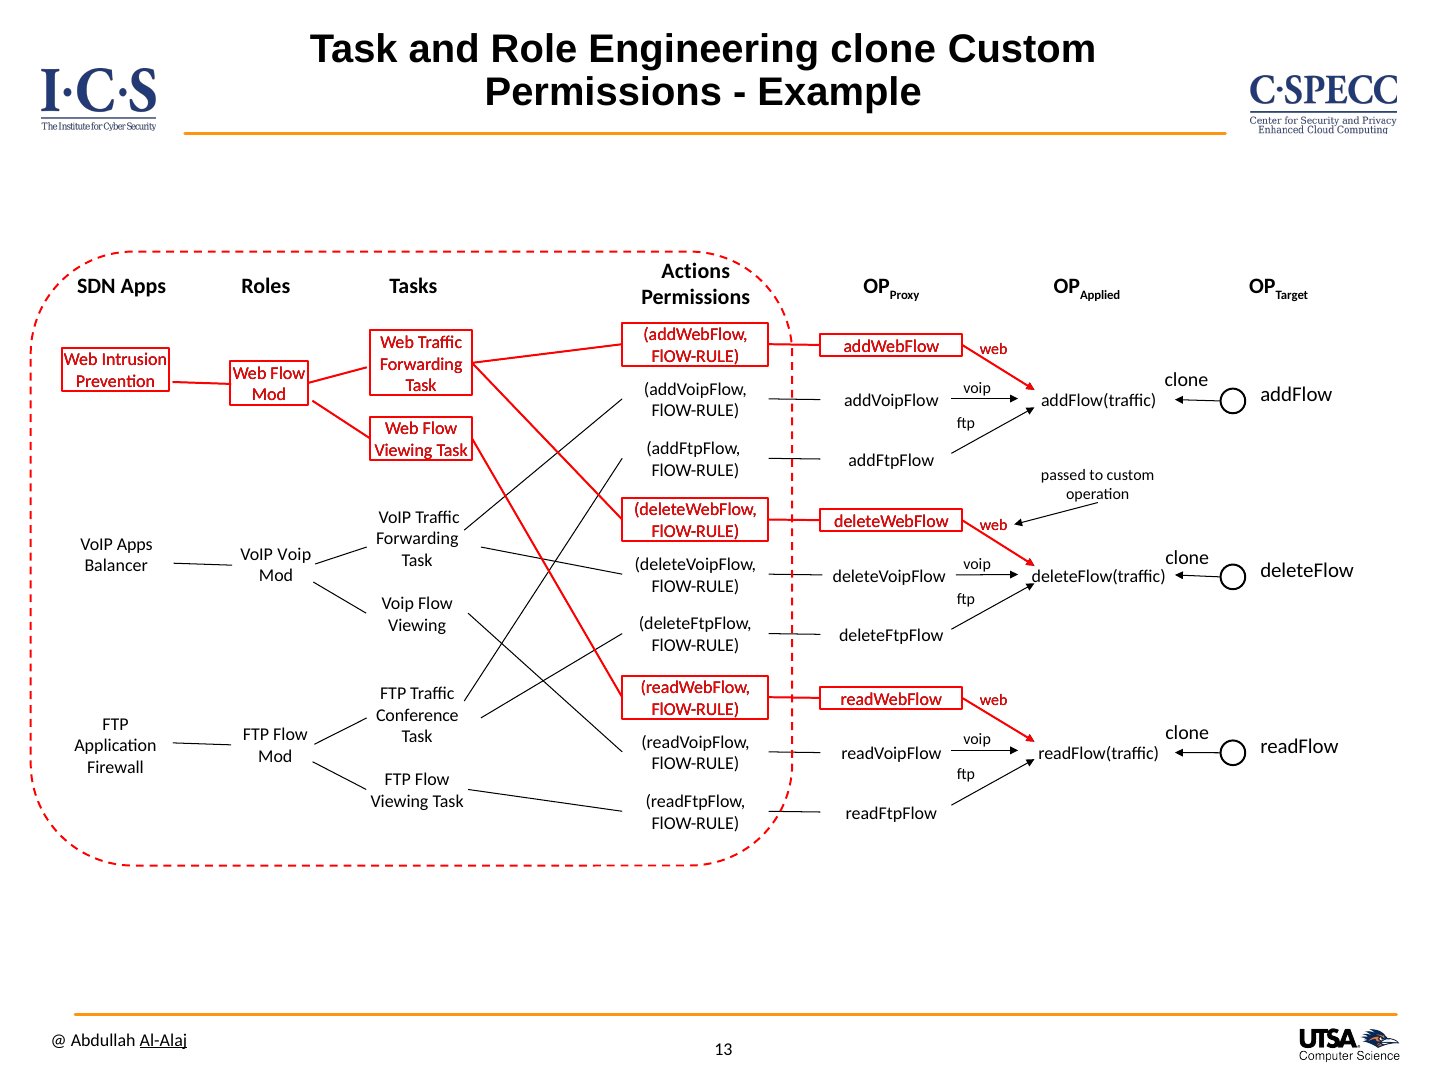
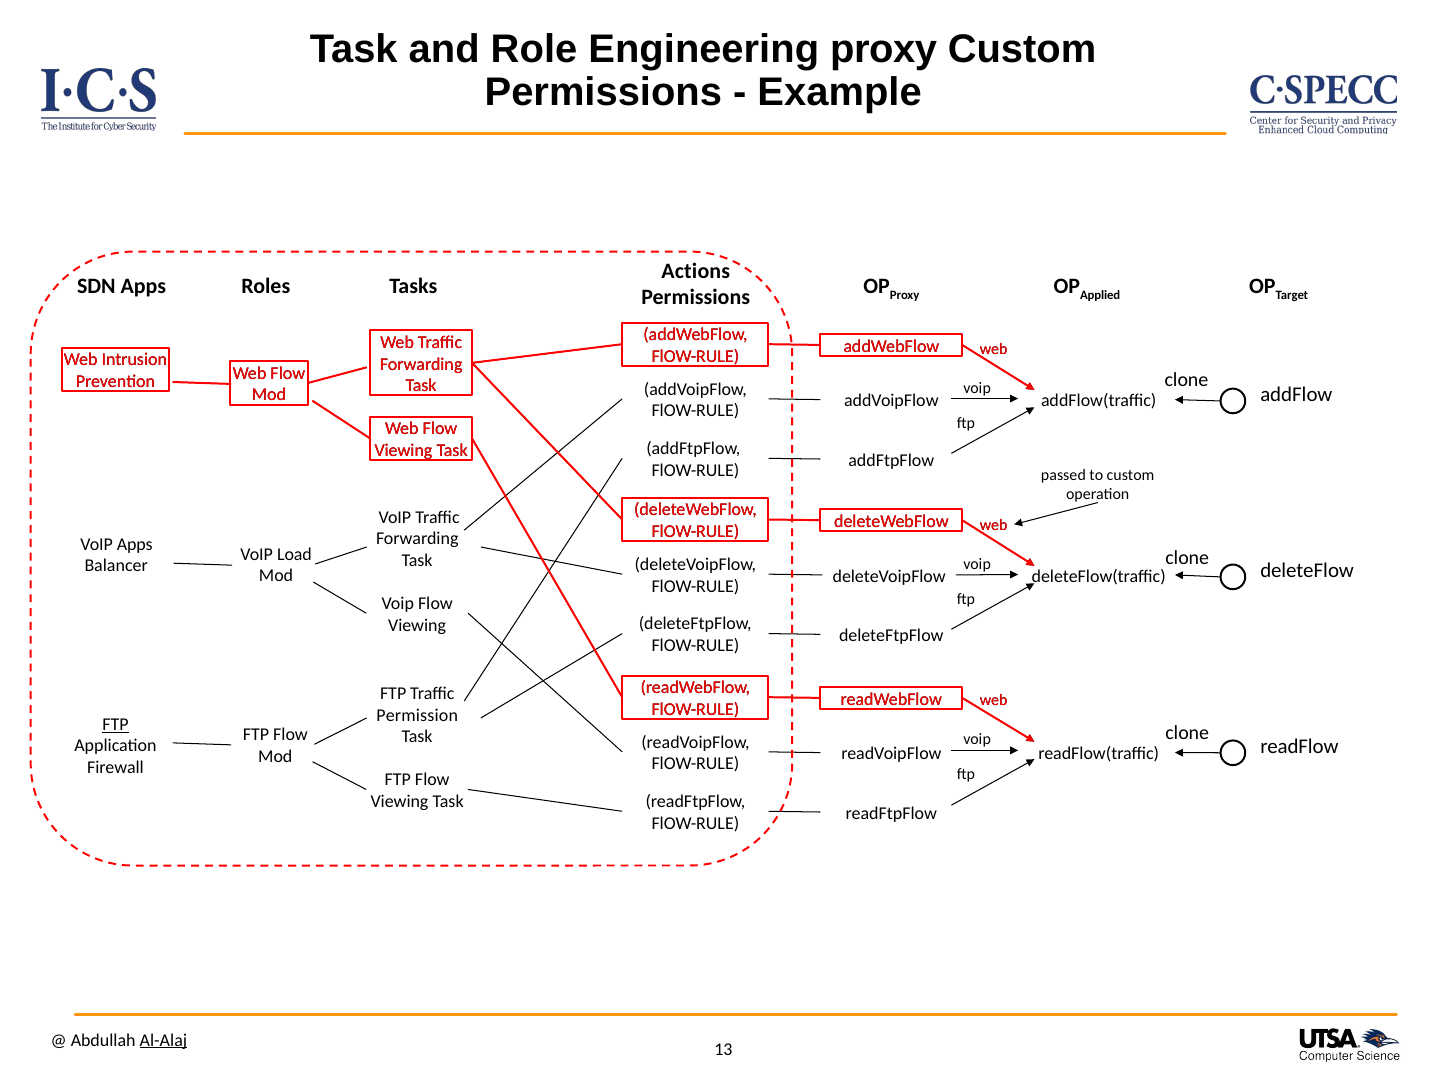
Engineering clone: clone -> proxy
VoIP Voip: Voip -> Load
Conference: Conference -> Permission
FTP at (116, 724) underline: none -> present
